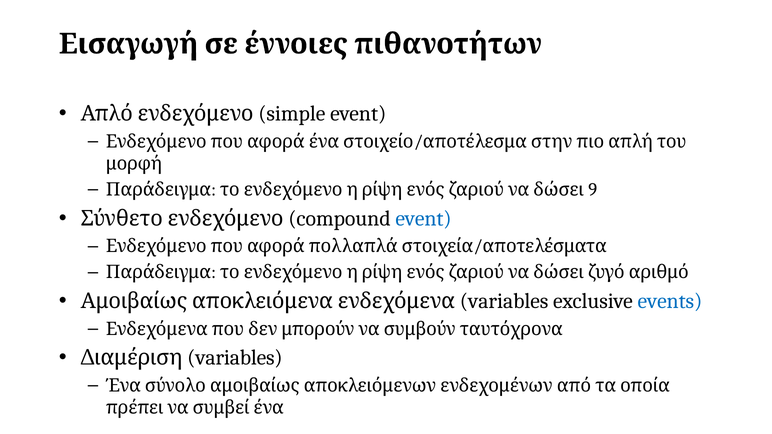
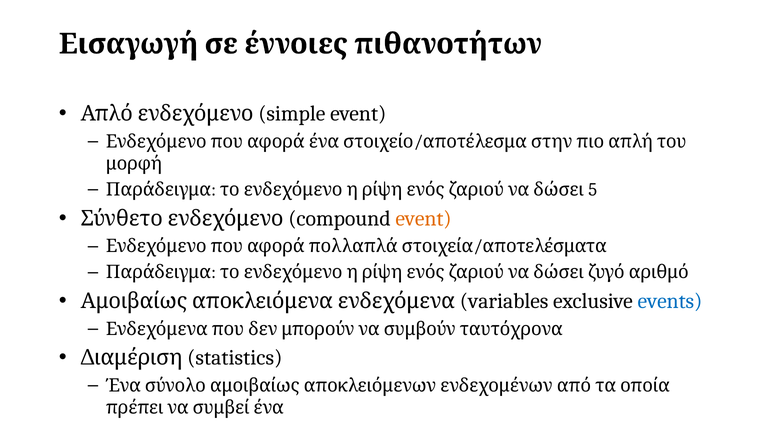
9: 9 -> 5
event at (424, 219) colour: blue -> orange
Διαμέριση variables: variables -> statistics
